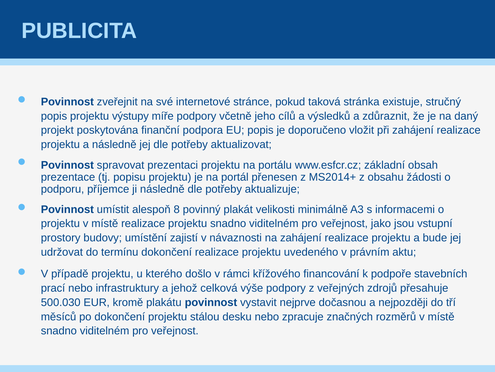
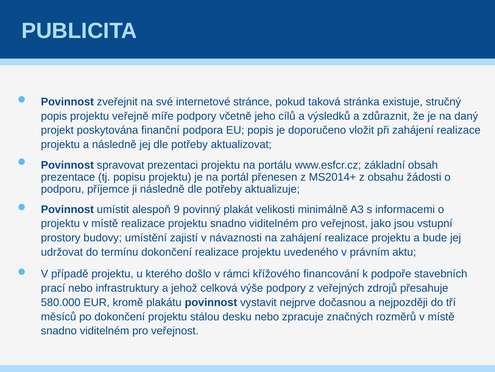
výstupy: výstupy -> veřejně
8: 8 -> 9
500.030: 500.030 -> 580.000
